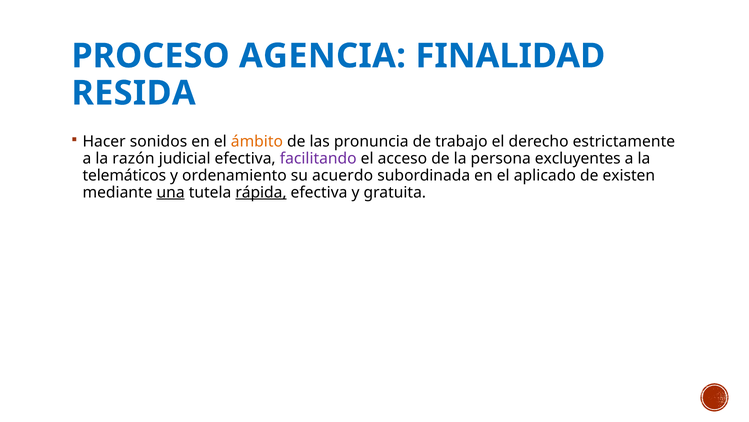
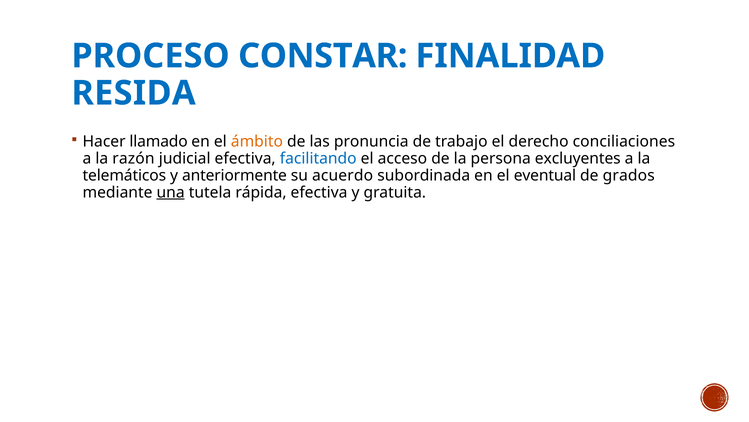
AGENCIA: AGENCIA -> CONSTAR
sonidos: sonidos -> llamado
estrictamente: estrictamente -> conciliaciones
facilitando colour: purple -> blue
ordenamiento: ordenamiento -> anteriormente
aplicado: aplicado -> eventual
existen: existen -> grados
rápida underline: present -> none
